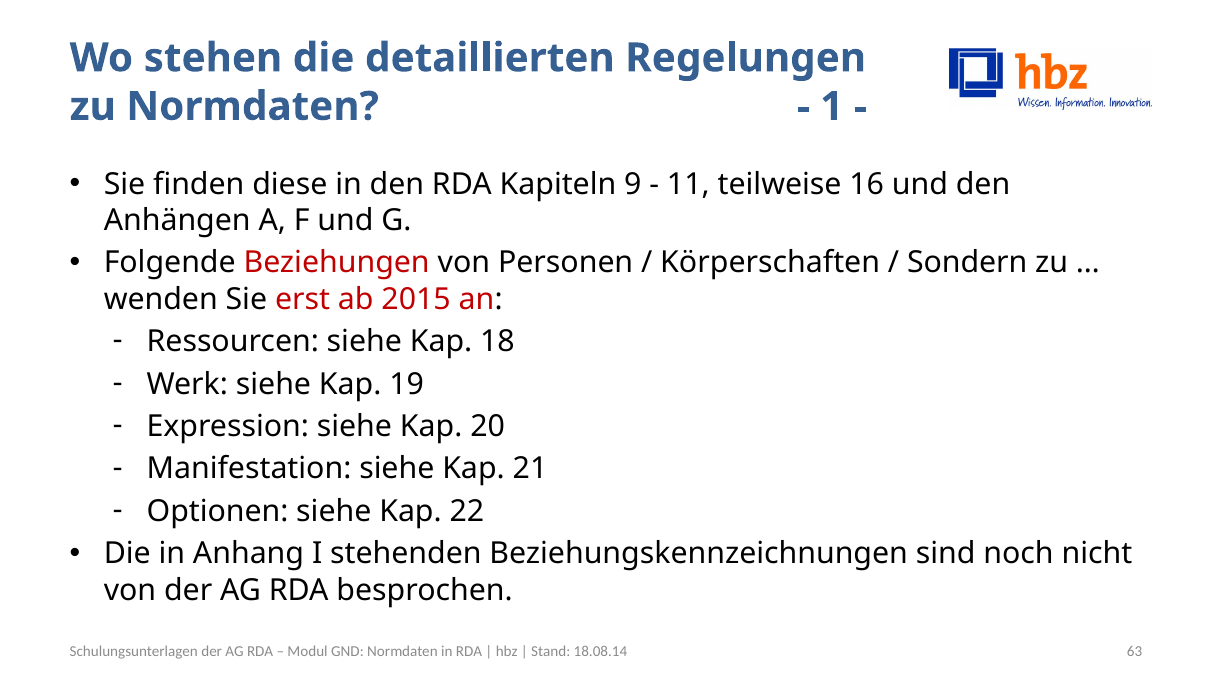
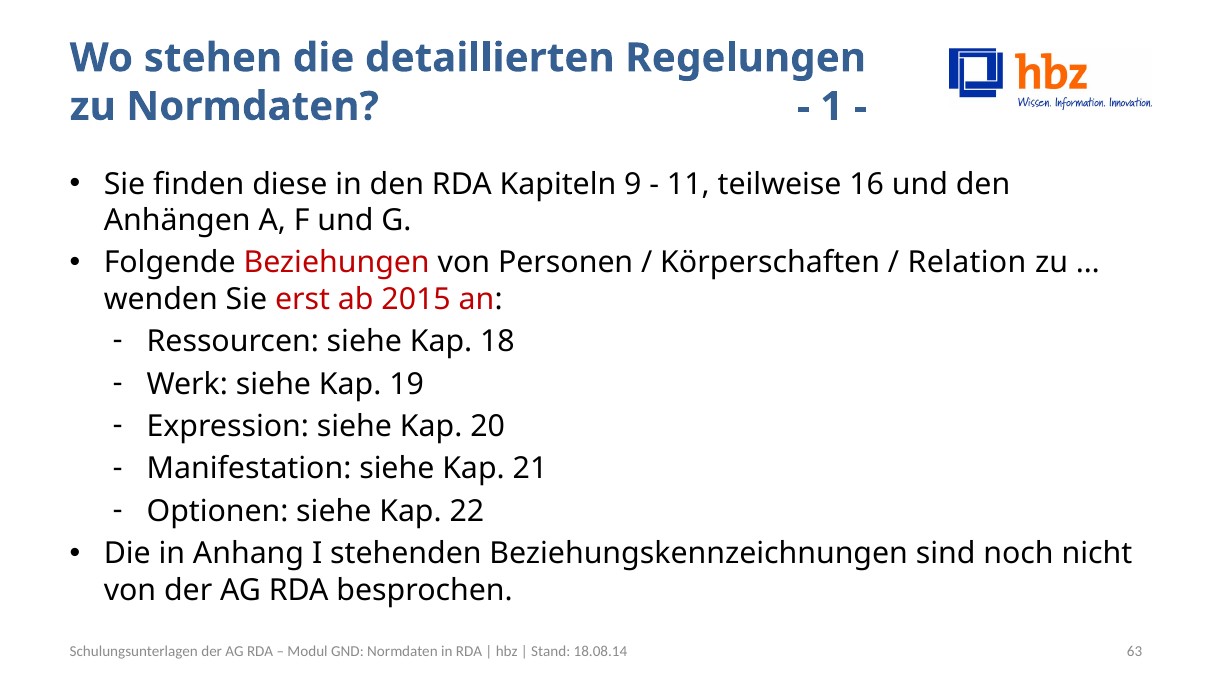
Sondern: Sondern -> Relation
